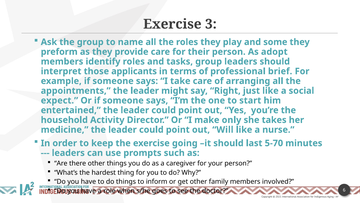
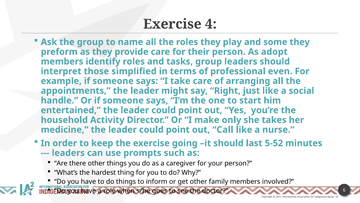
3: 3 -> 4
applicants: applicants -> simplified
brief: brief -> even
expect: expect -> handle
Will: Will -> Call
5-70: 5-70 -> 5-52
